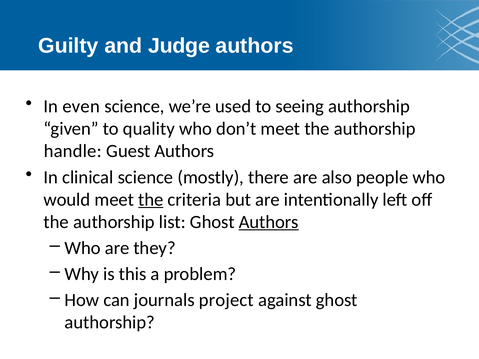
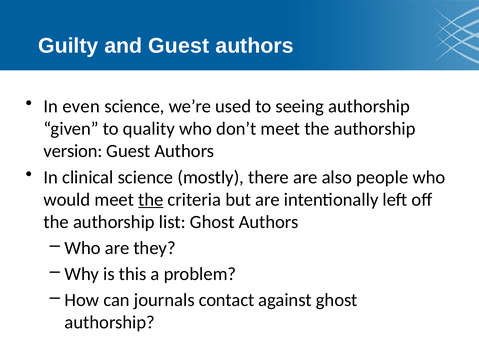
and Judge: Judge -> Guest
handle: handle -> version
Authors at (269, 222) underline: present -> none
project: project -> contact
